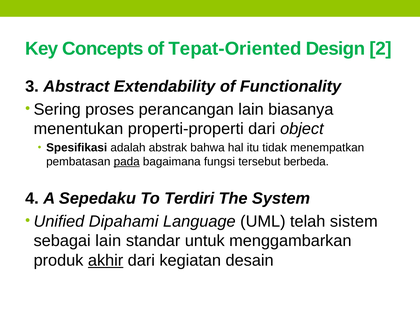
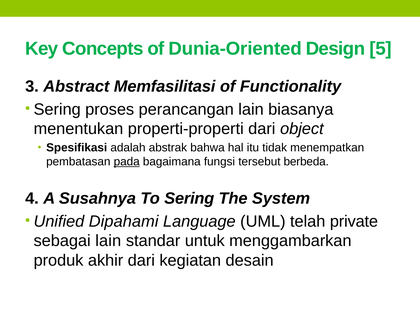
Tepat-Oriented: Tepat-Oriented -> Dunia-Oriented
2: 2 -> 5
Extendability: Extendability -> Memfasilitasi
Sepedaku: Sepedaku -> Susahnya
To Terdiri: Terdiri -> Sering
sistem: sistem -> private
akhir underline: present -> none
